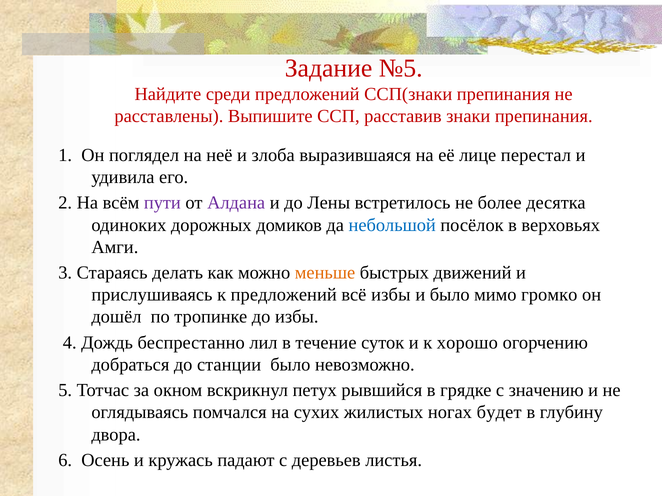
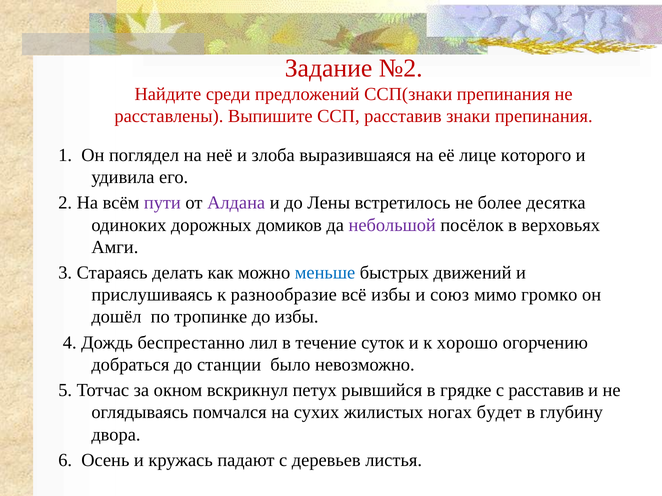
№5: №5 -> №2
перестал: перестал -> которого
небольшой colour: blue -> purple
меньше colour: orange -> blue
к предложений: предложений -> разнообразие
и было: было -> союз
с значению: значению -> расставив
